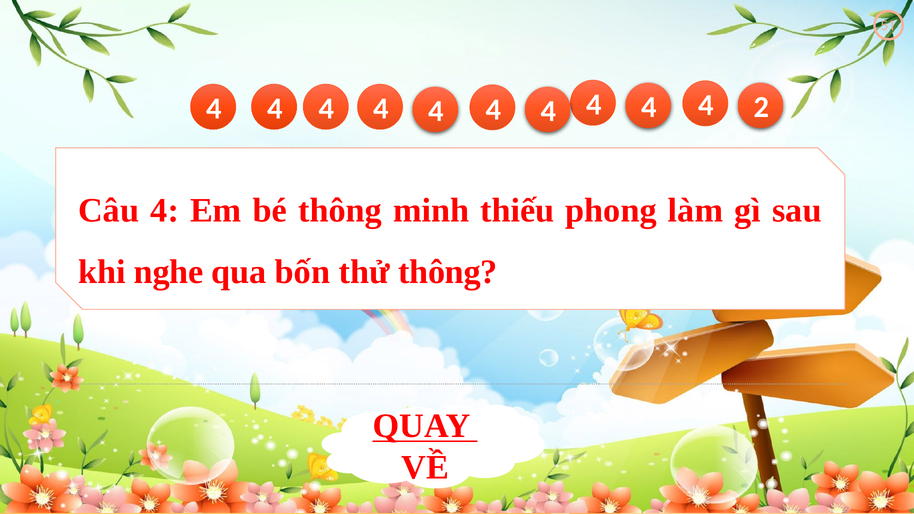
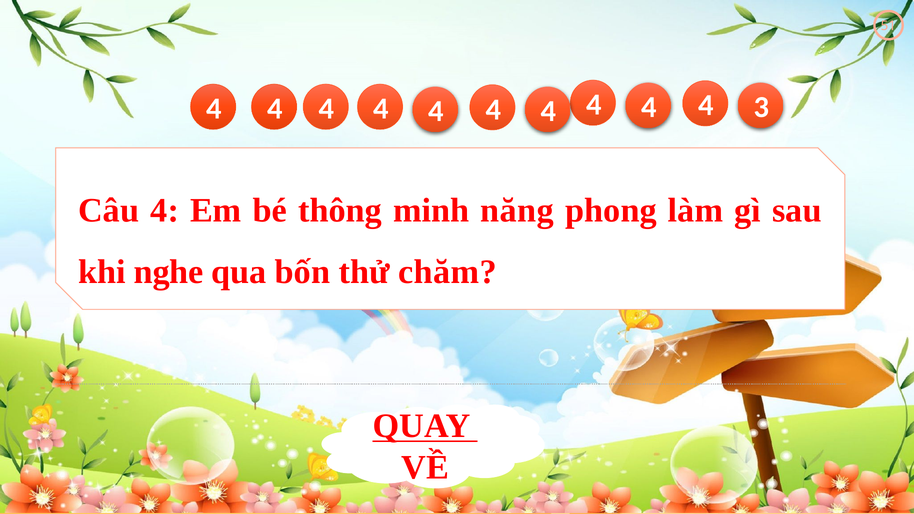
2: 2 -> 3
thiếu: thiếu -> năng
thử thông: thông -> chăm
